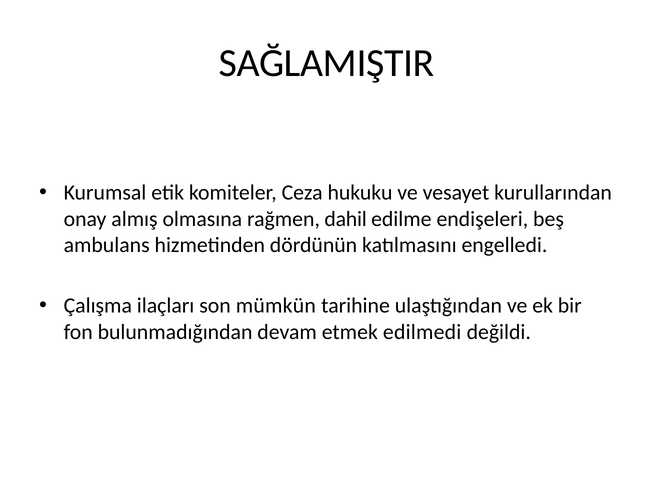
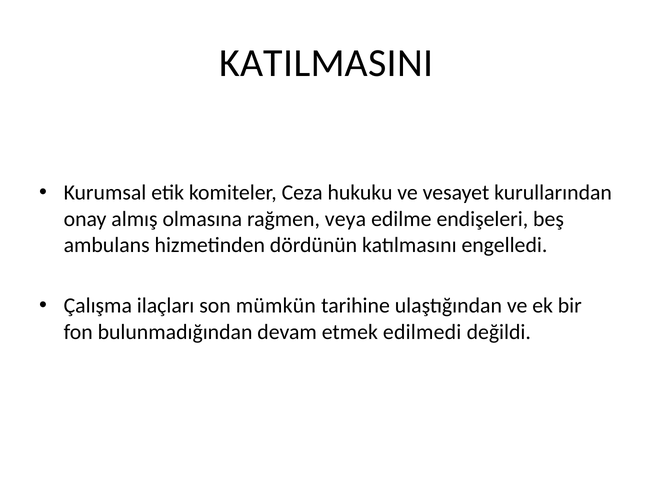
SAĞLAMIŞTIR: SAĞLAMIŞTIR -> KATILMASINI
dahil: dahil -> veya
